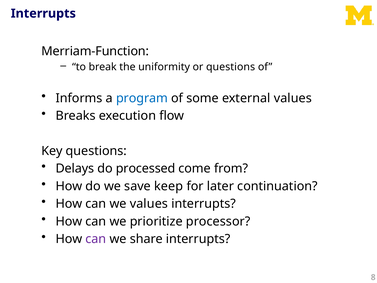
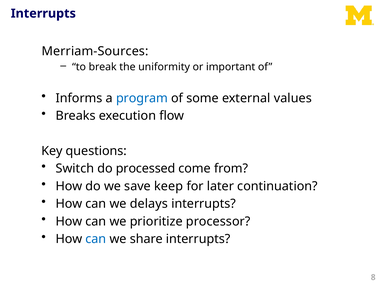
Merriam-Function: Merriam-Function -> Merriam-Sources
or questions: questions -> important
Delays: Delays -> Switch
we values: values -> delays
can at (96, 239) colour: purple -> blue
